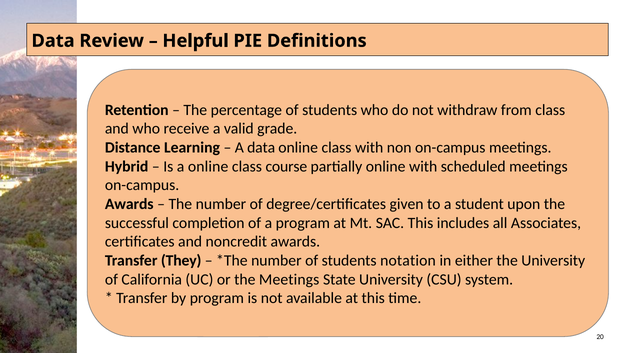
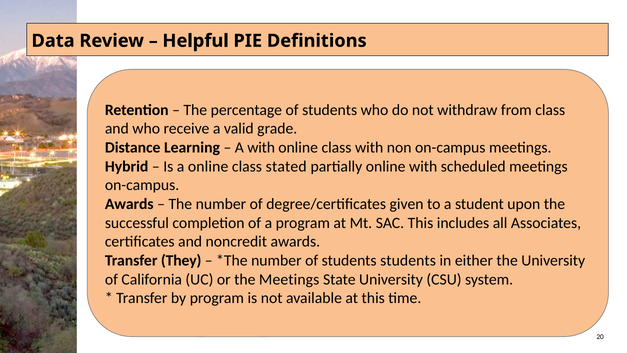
A data: data -> with
course: course -> stated
students notation: notation -> students
